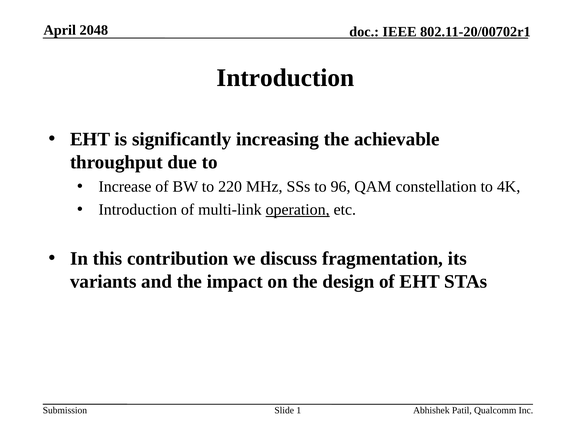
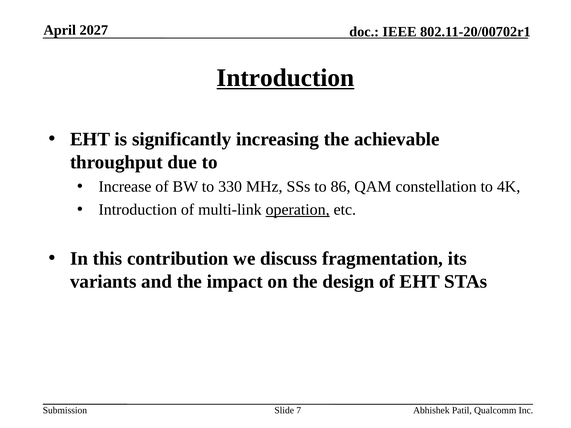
2048: 2048 -> 2027
Introduction at (285, 78) underline: none -> present
220: 220 -> 330
96: 96 -> 86
1: 1 -> 7
